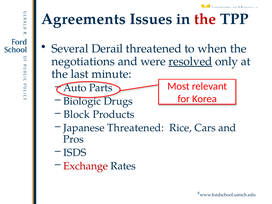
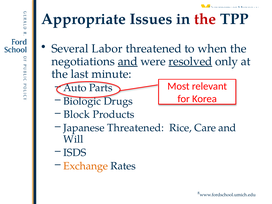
Agreements: Agreements -> Appropriate
Derail: Derail -> Labor
and at (128, 61) underline: none -> present
Cars: Cars -> Care
Pros: Pros -> Will
Exchange colour: red -> orange
